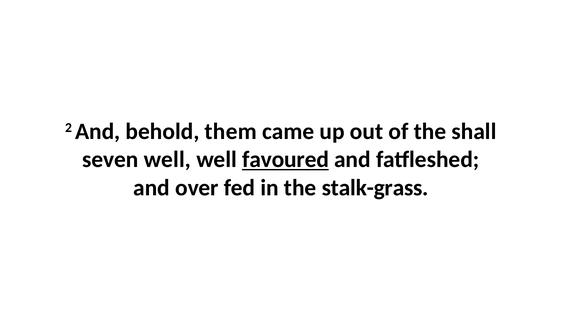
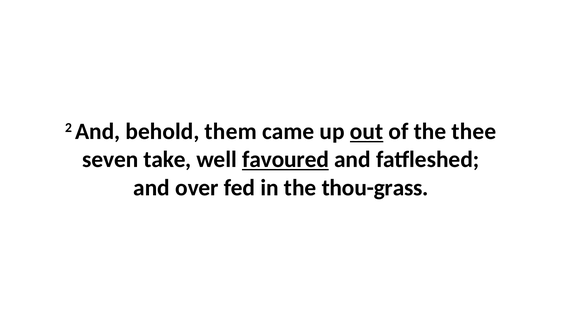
out underline: none -> present
shall: shall -> thee
seven well: well -> take
stalk-grass: stalk-grass -> thou-grass
